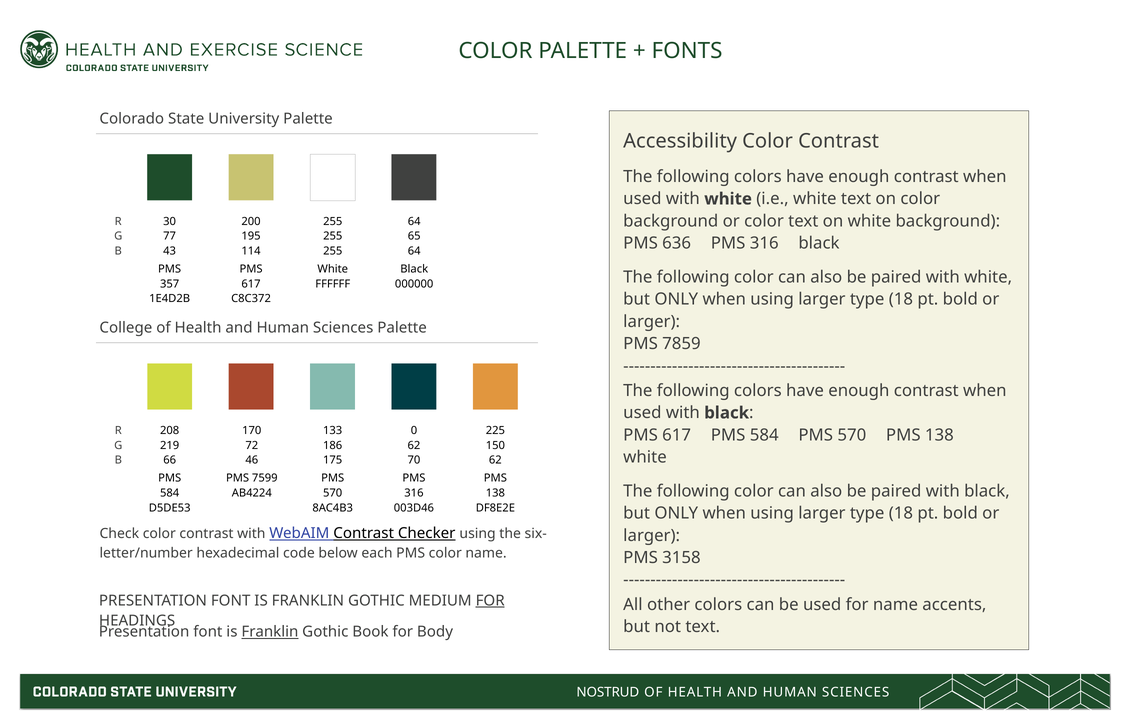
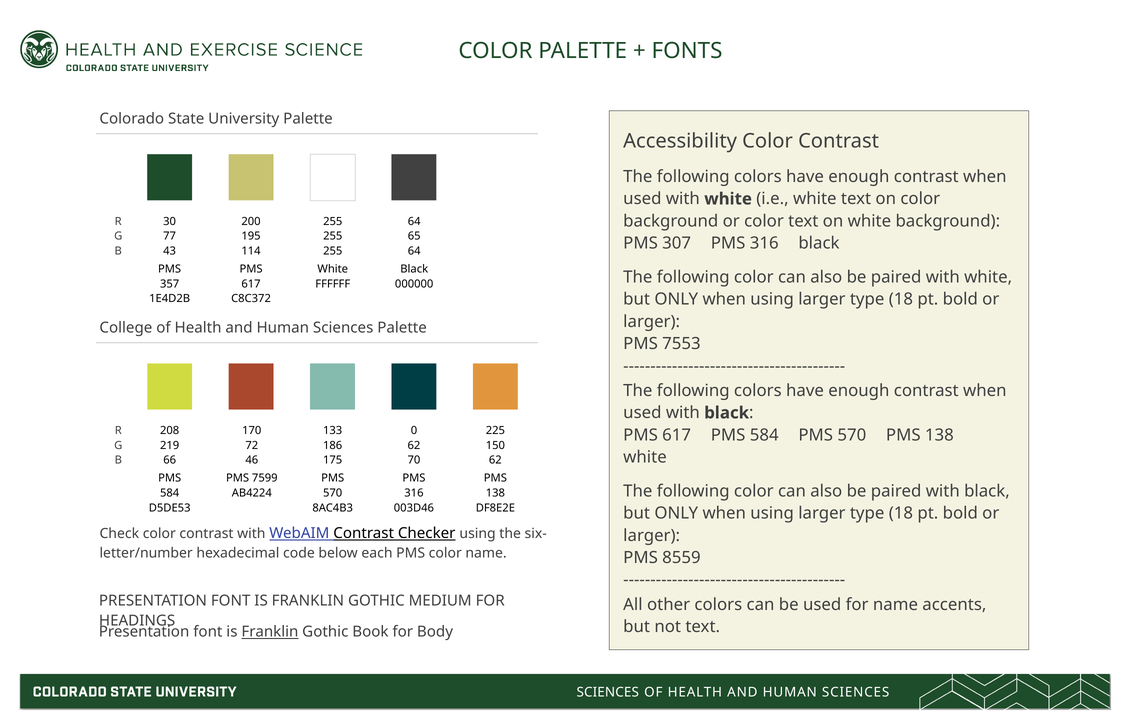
636: 636 -> 307
7859: 7859 -> 7553
3158: 3158 -> 8559
FOR at (490, 601) underline: present -> none
NOSTRUD at (608, 692): NOSTRUD -> SCIENCES
